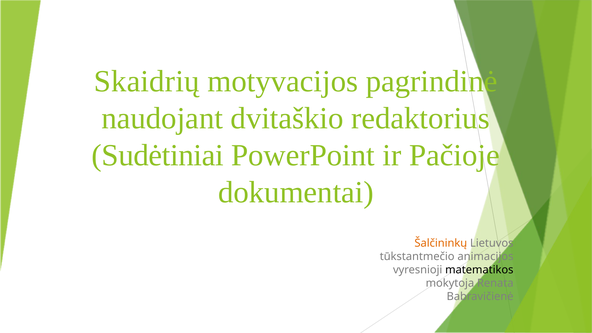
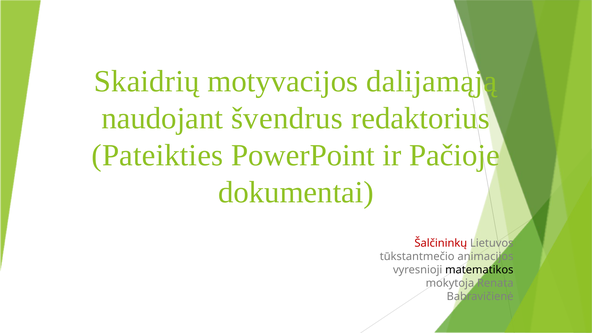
pagrindinė: pagrindinė -> dalijamąją
dvitaškio: dvitaškio -> švendrus
Sudėtiniai: Sudėtiniai -> Pateikties
Šalčininkų colour: orange -> red
